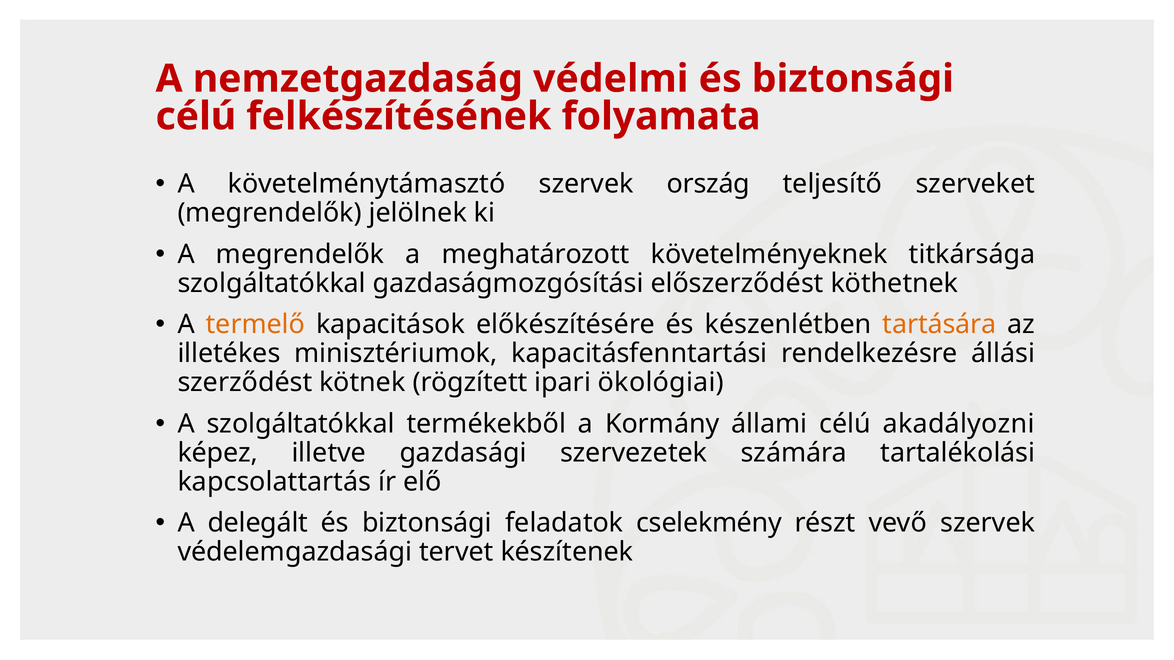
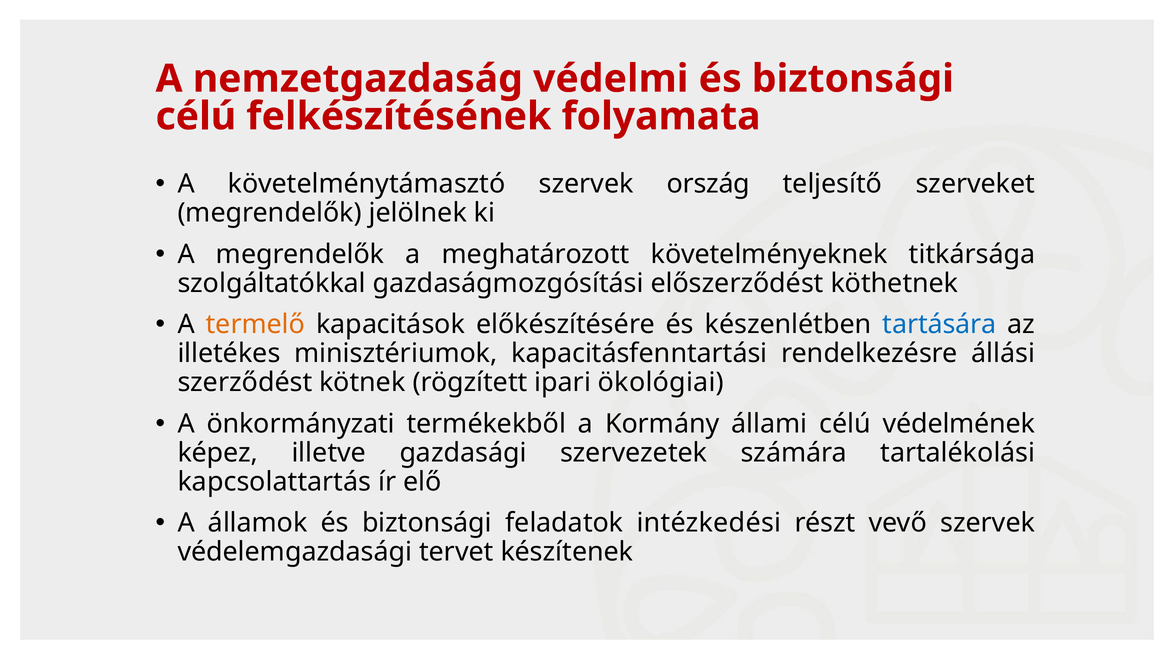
tartására colour: orange -> blue
A szolgáltatókkal: szolgáltatókkal -> önkormányzati
akadályozni: akadályozni -> védelmének
delegált: delegált -> államok
cselekmény: cselekmény -> intézkedési
